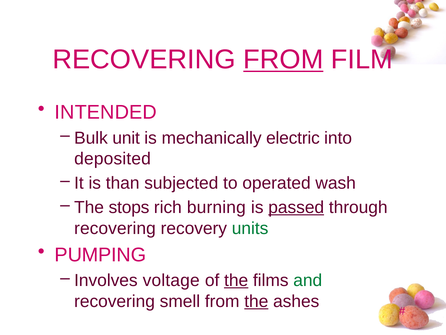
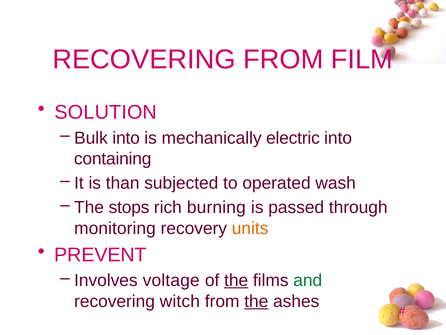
FROM at (283, 60) underline: present -> none
INTENDED: INTENDED -> SOLUTION
Bulk unit: unit -> into
deposited: deposited -> containing
passed underline: present -> none
recovering at (115, 228): recovering -> monitoring
units colour: green -> orange
PUMPING: PUMPING -> PREVENT
smell: smell -> witch
